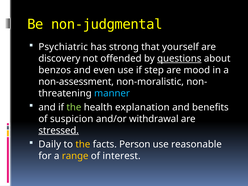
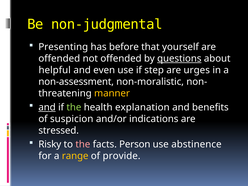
Psychiatric: Psychiatric -> Presenting
strong: strong -> before
discovery at (59, 59): discovery -> offended
benzos: benzos -> helpful
mood: mood -> urges
manner colour: light blue -> yellow
and at (47, 107) underline: none -> present
withdrawal: withdrawal -> indications
stressed underline: present -> none
Daily: Daily -> Risky
the at (83, 144) colour: yellow -> pink
reasonable: reasonable -> abstinence
interest: interest -> provide
